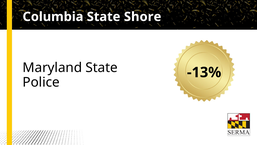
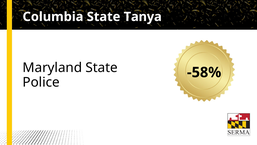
Shore: Shore -> Tanya
-13%: -13% -> -58%
